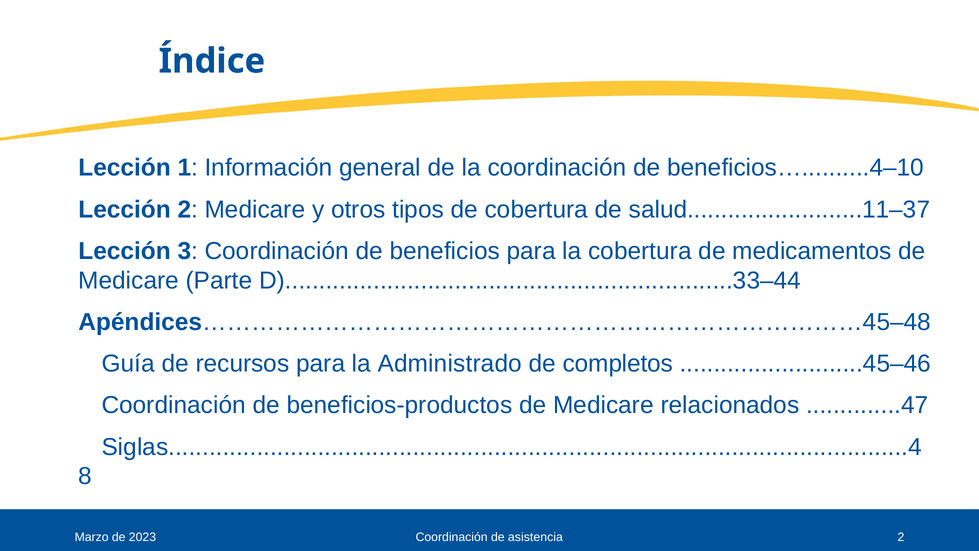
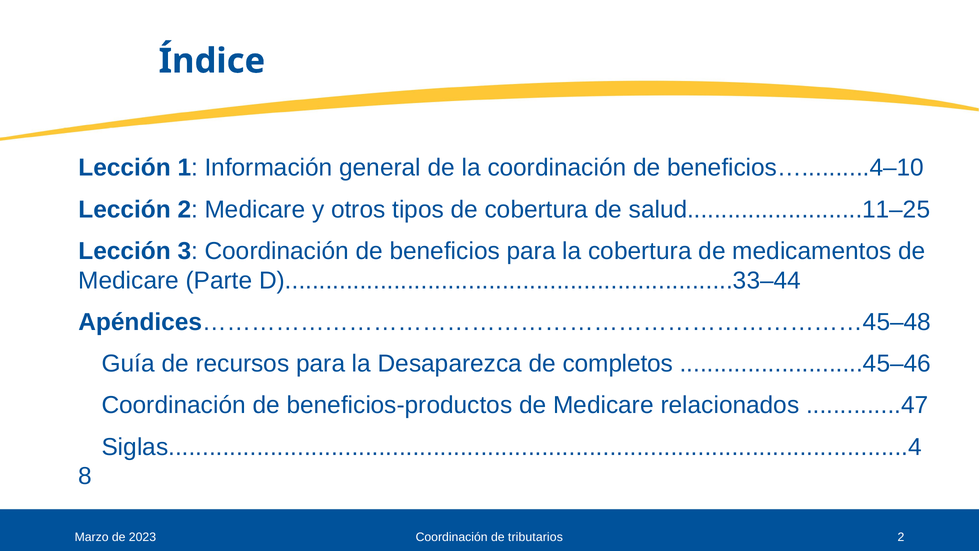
salud..........................11–37: salud..........................11–37 -> salud..........................11–25
Administrado: Administrado -> Desaparezca
asistencia: asistencia -> tributarios
